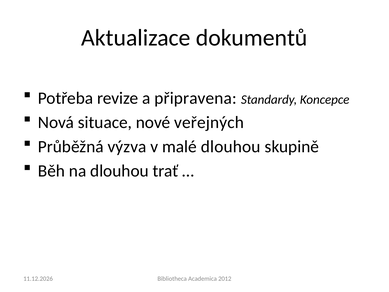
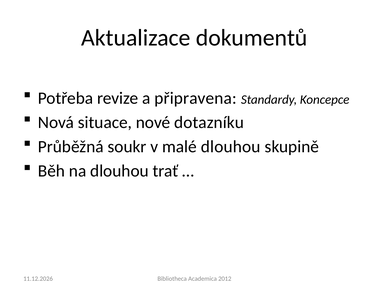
veřejných: veřejných -> dotazníku
výzva: výzva -> soukr
